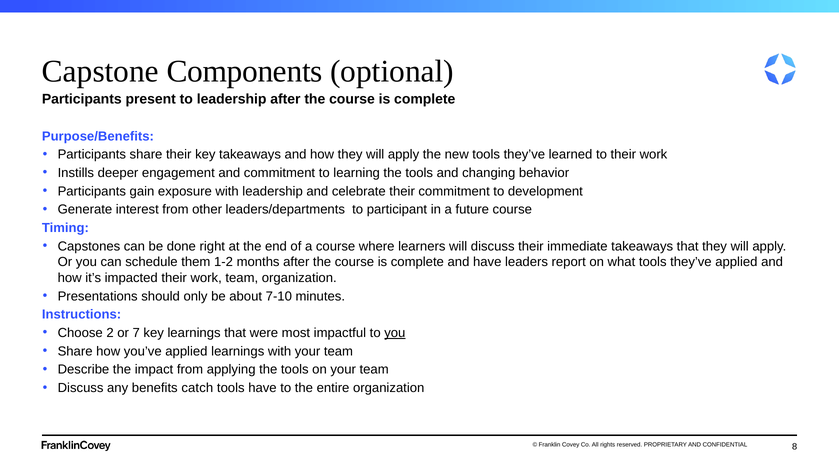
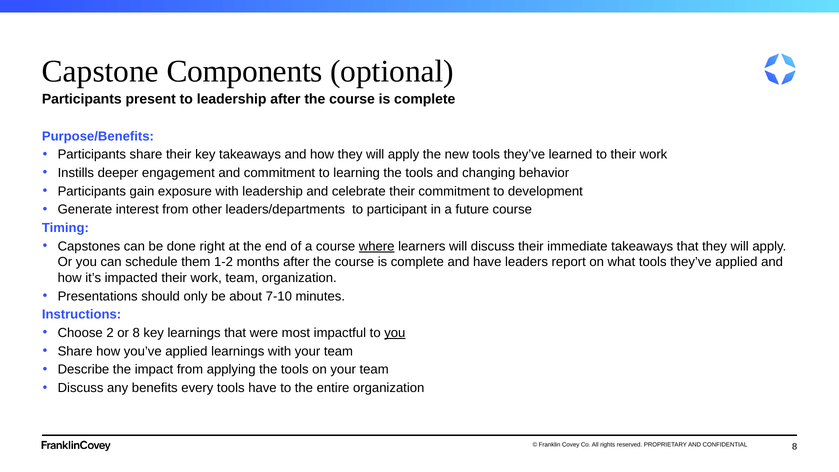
where underline: none -> present
or 7: 7 -> 8
catch: catch -> every
